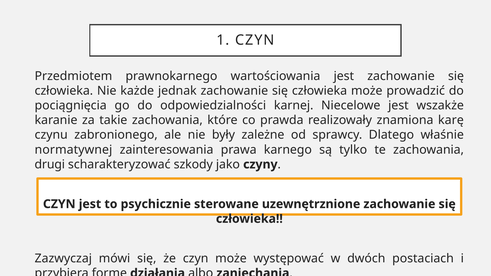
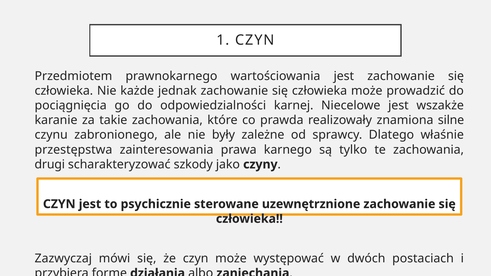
karę: karę -> silne
normatywnej: normatywnej -> przestępstwa
